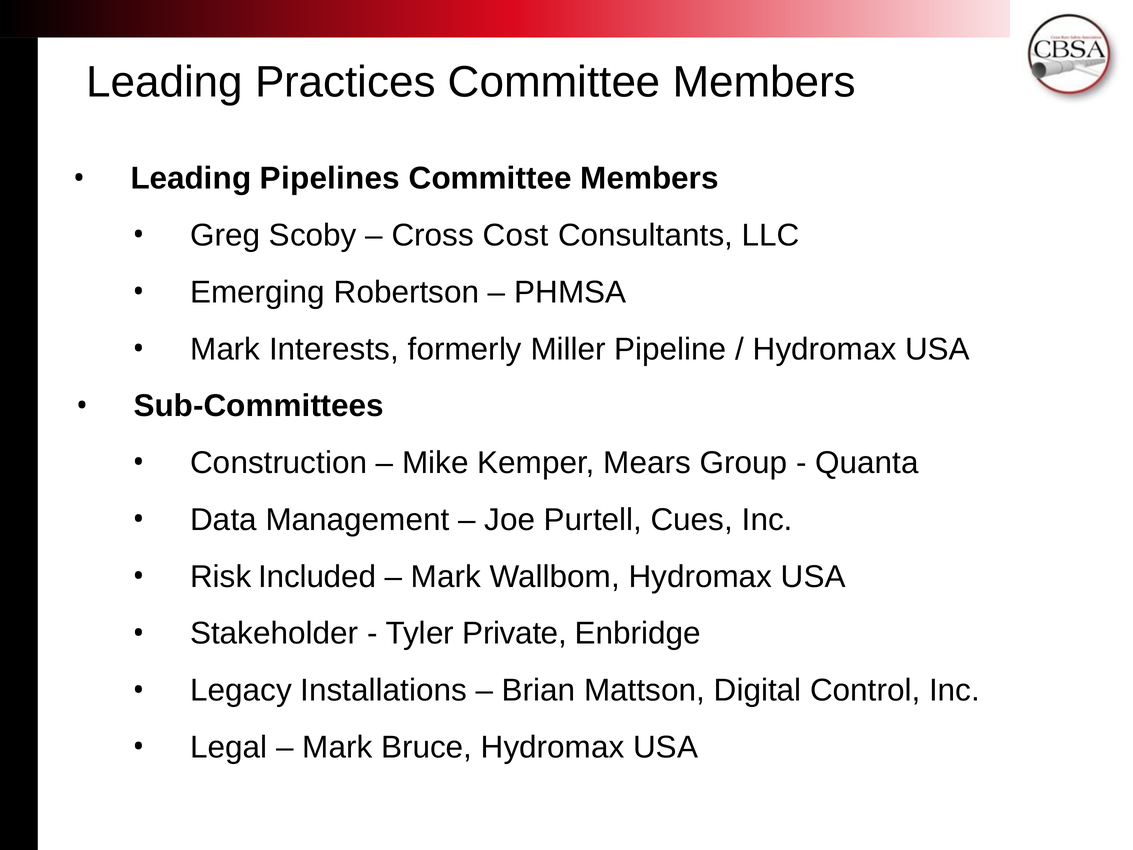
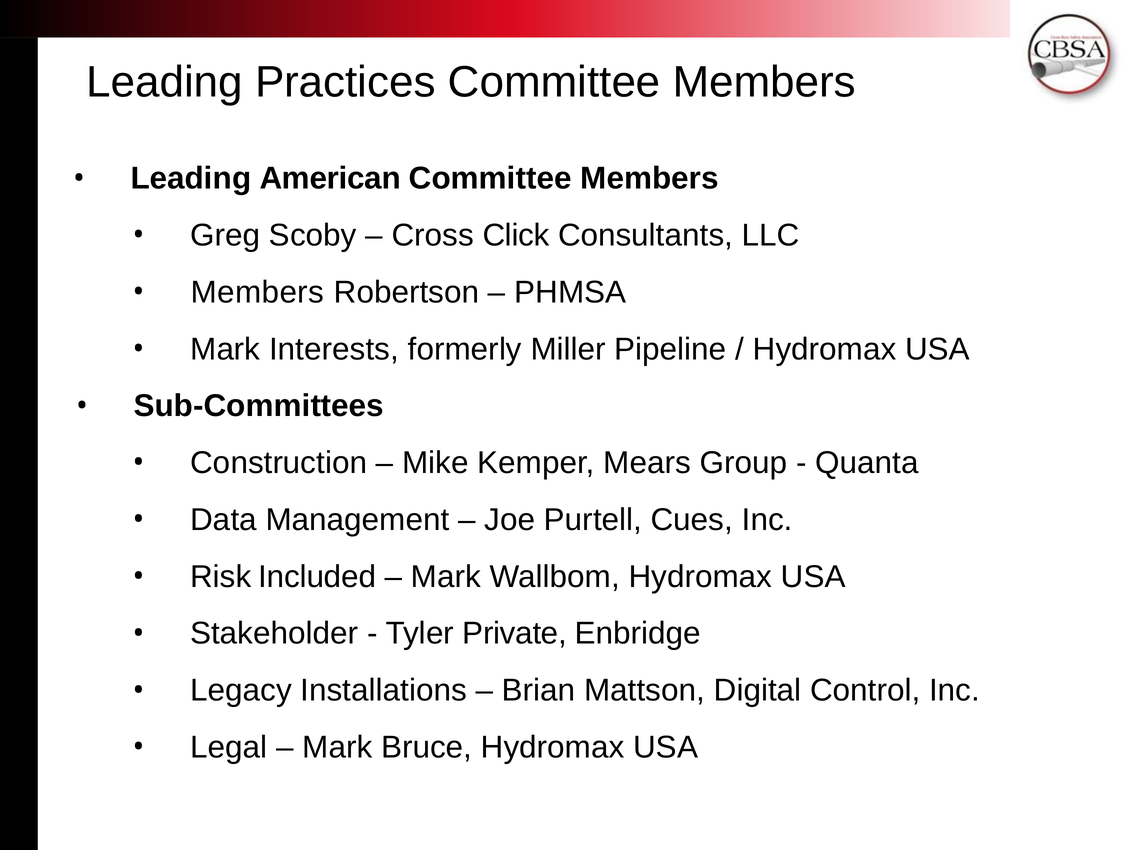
Pipelines: Pipelines -> American
Cost: Cost -> Click
Emerging at (258, 292): Emerging -> Members
